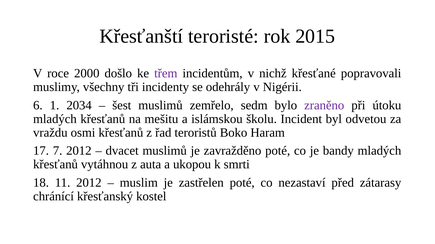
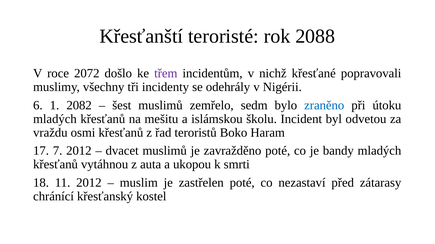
2015: 2015 -> 2088
2000: 2000 -> 2072
2034: 2034 -> 2082
zraněno colour: purple -> blue
